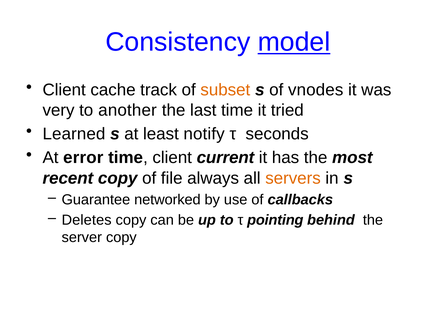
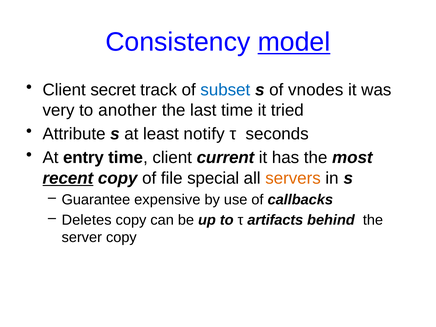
cache: cache -> secret
subset colour: orange -> blue
Learned: Learned -> Attribute
error: error -> entry
recent underline: none -> present
always: always -> special
networked: networked -> expensive
pointing: pointing -> artifacts
